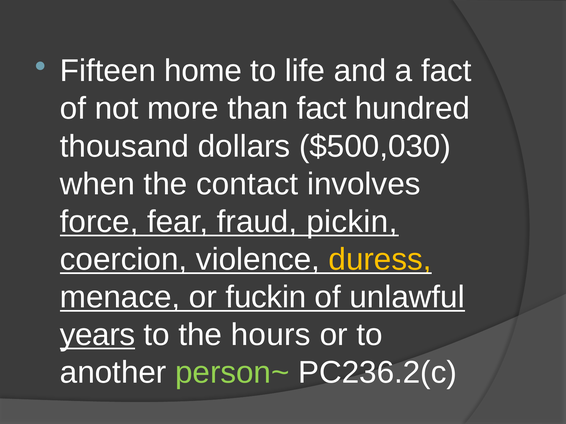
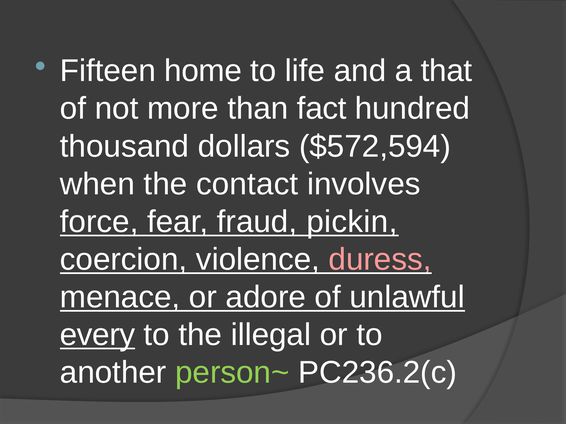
a fact: fact -> that
$500,030: $500,030 -> $572,594
duress colour: yellow -> pink
fuckin: fuckin -> adore
years: years -> every
hours: hours -> illegal
